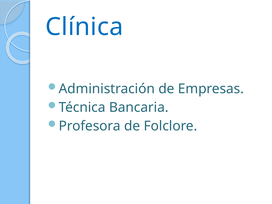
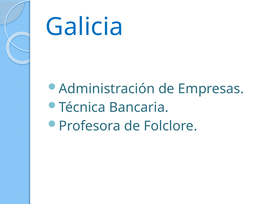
Clínica: Clínica -> Galicia
